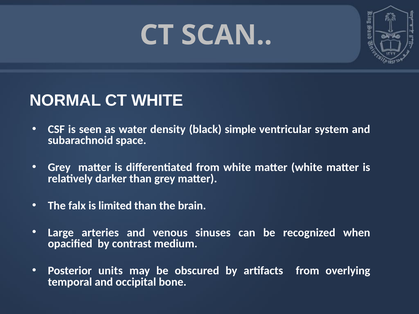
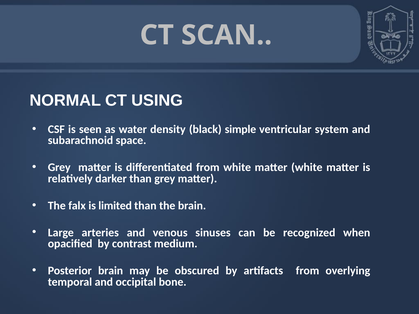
CT WHITE: WHITE -> USING
Posterior units: units -> brain
